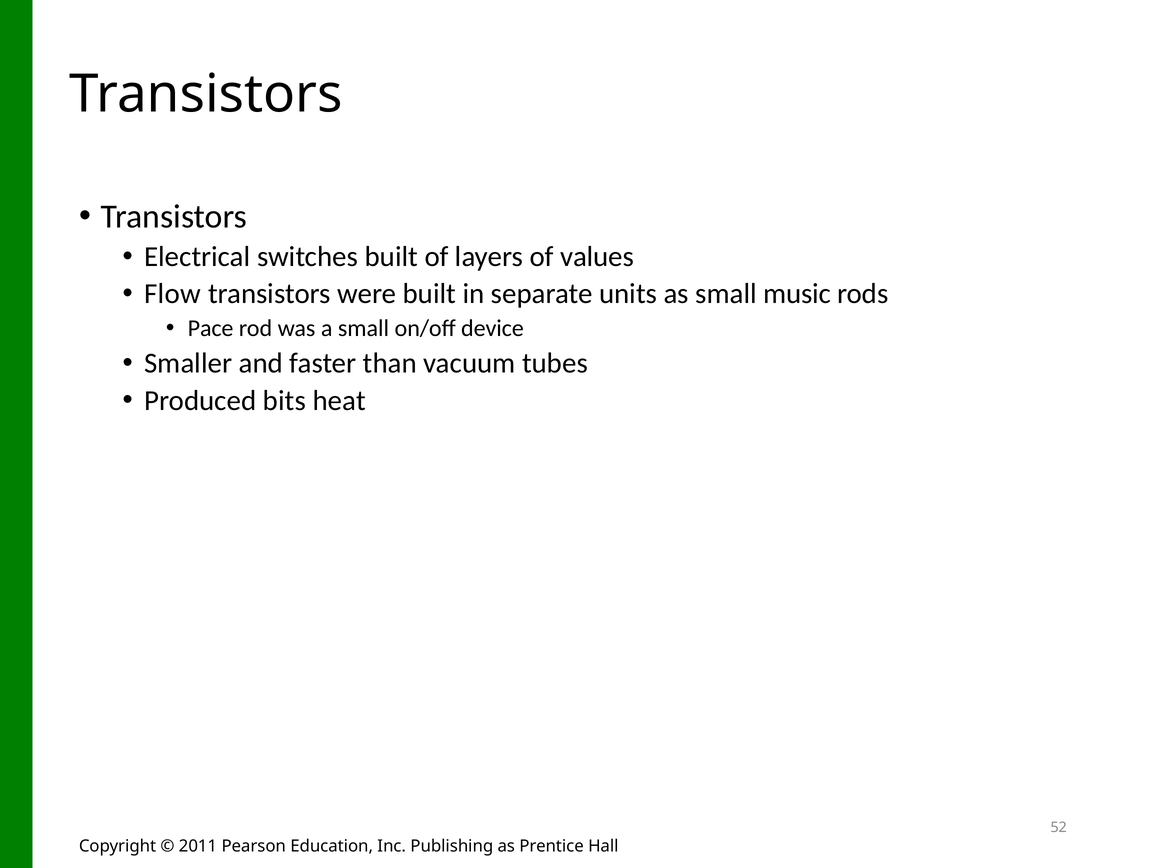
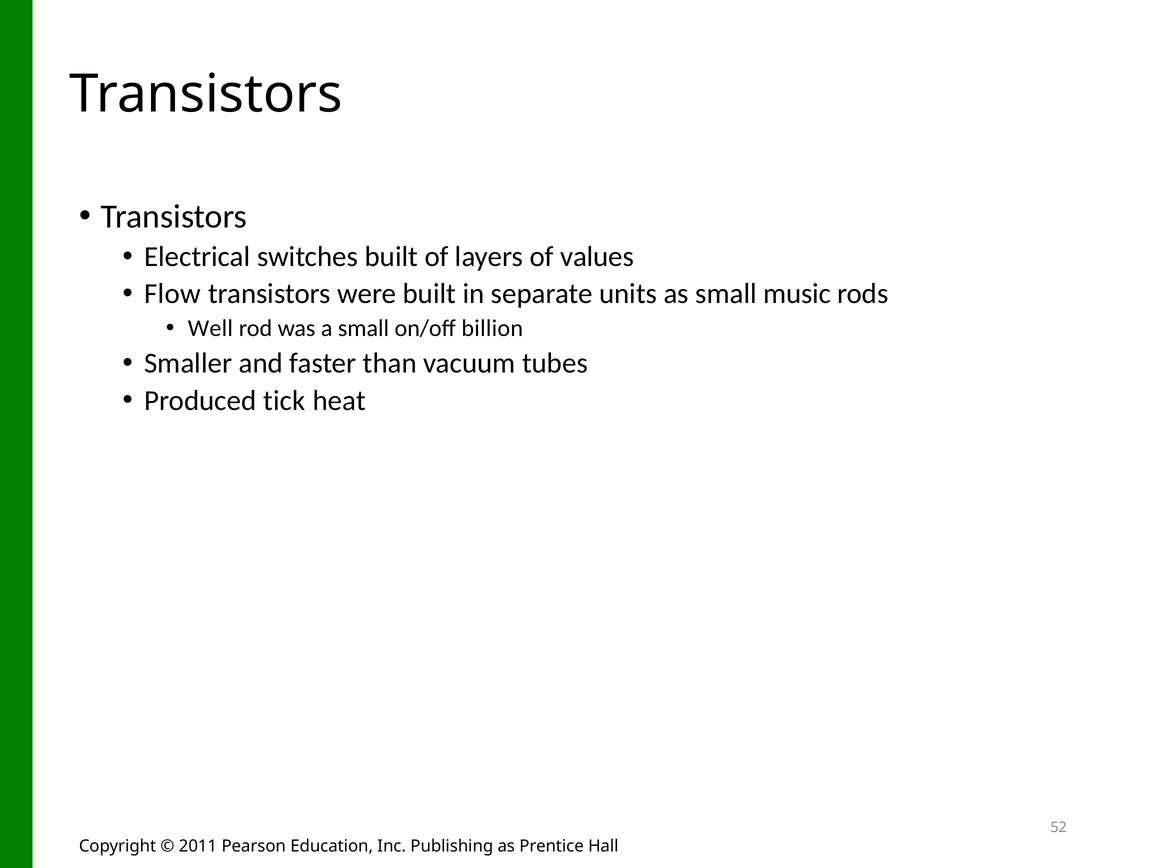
Pace: Pace -> Well
device: device -> billion
bits: bits -> tick
